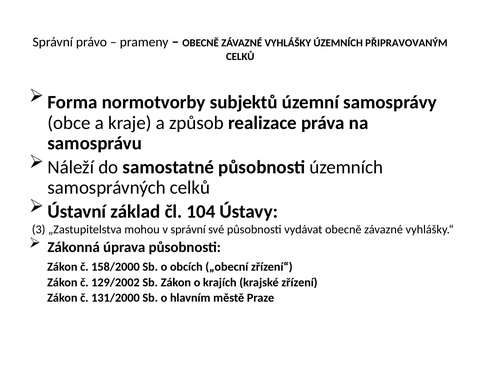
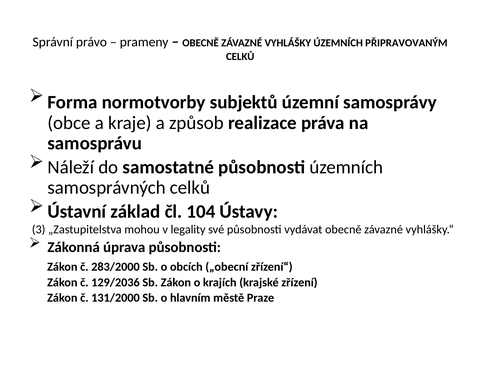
v správní: správní -> legality
158/2000: 158/2000 -> 283/2000
129/2002: 129/2002 -> 129/2036
